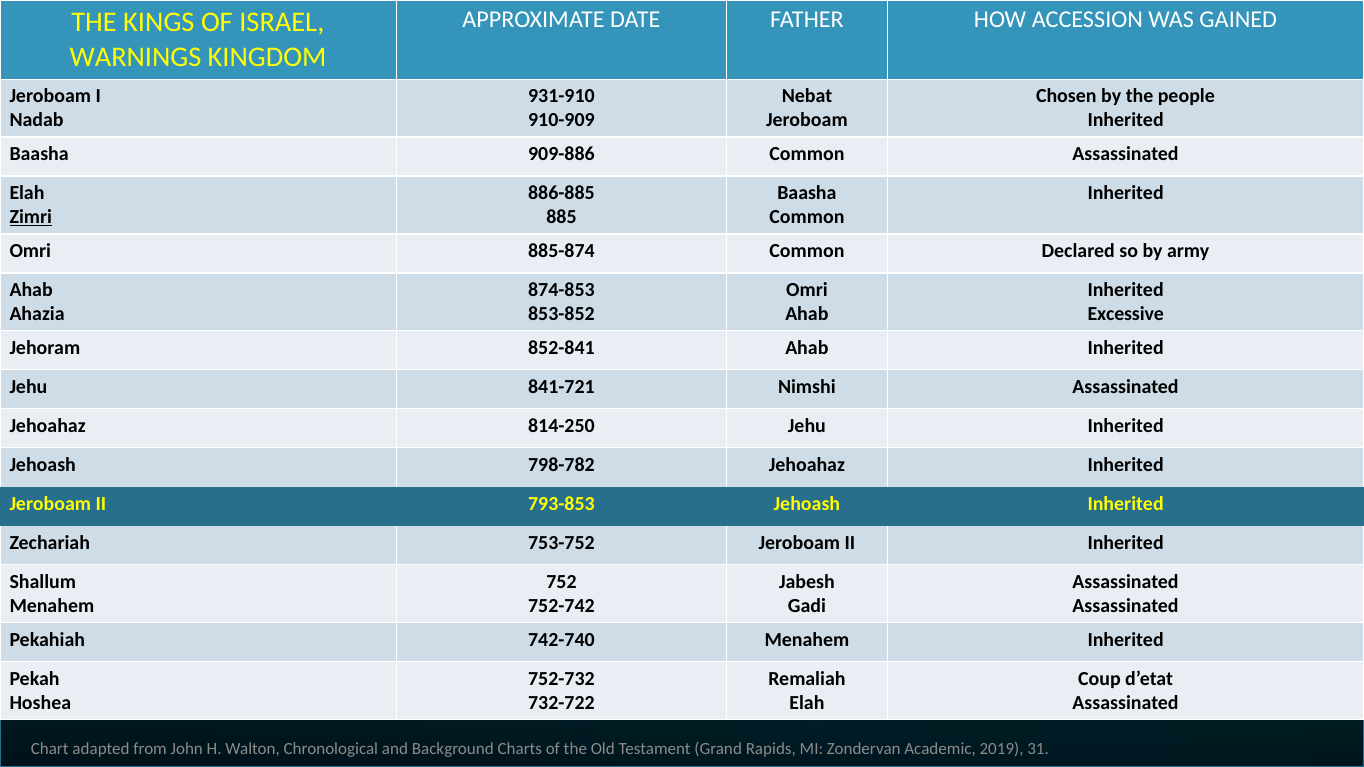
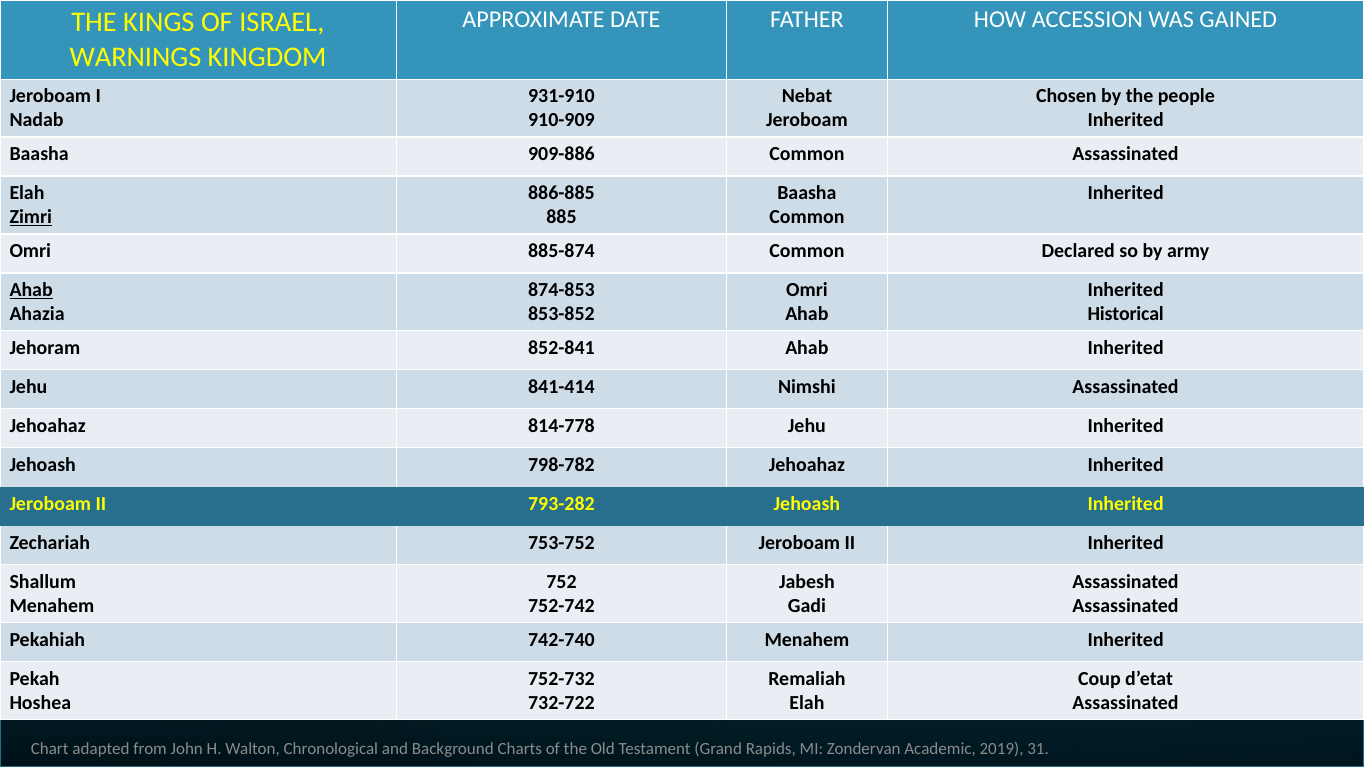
Ahab at (31, 290) underline: none -> present
Excessive: Excessive -> Historical
841-721: 841-721 -> 841-414
814-250: 814-250 -> 814-778
793-853: 793-853 -> 793-282
